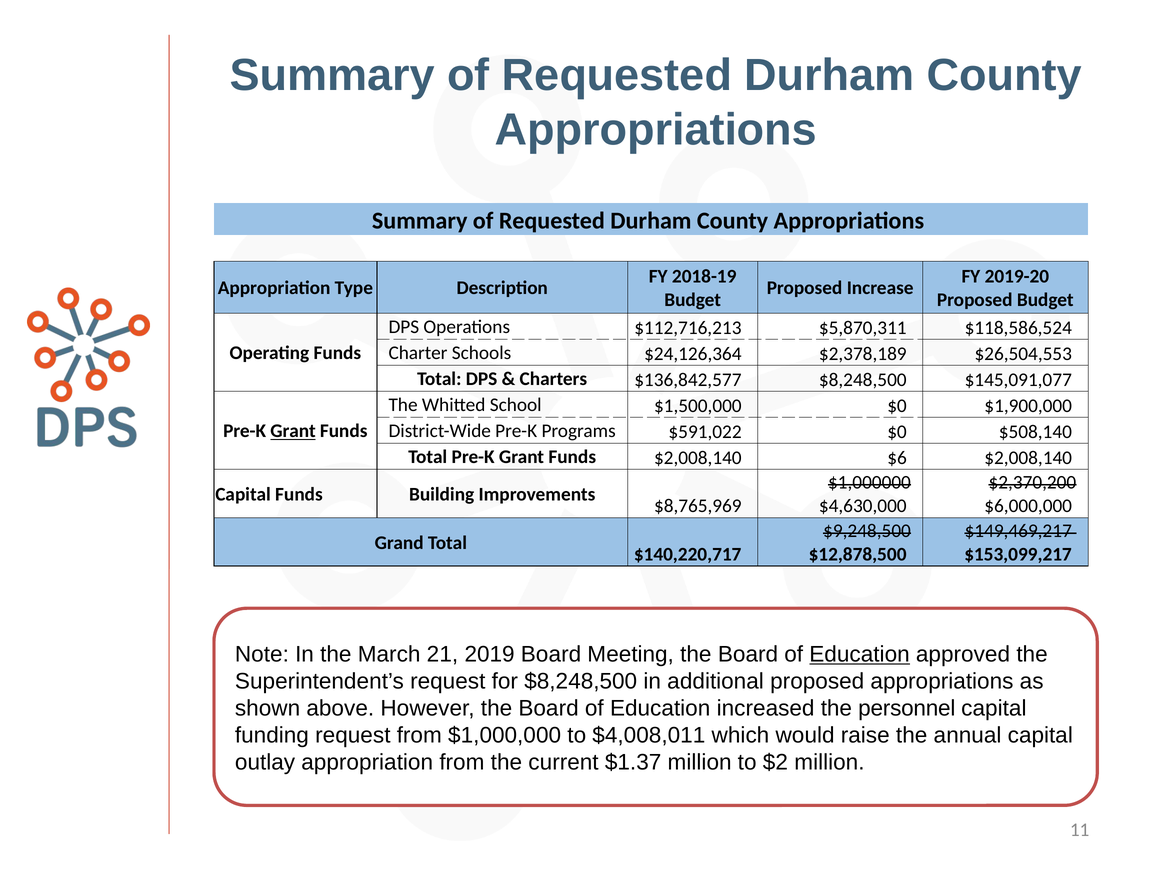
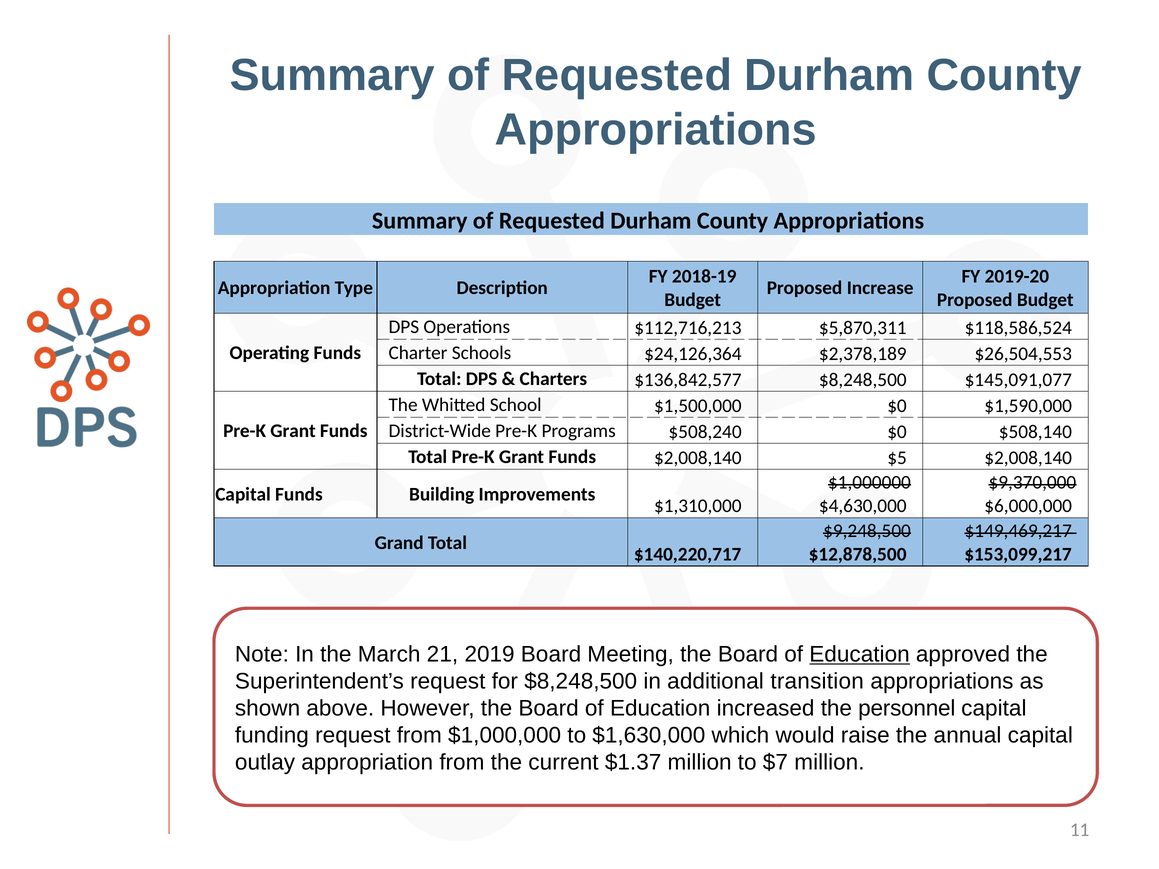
$1,900,000: $1,900,000 -> $1,590,000
Grant at (293, 431) underline: present -> none
$591,022: $591,022 -> $508,240
$6: $6 -> $5
$2,370,200: $2,370,200 -> $9,370,000
$8,765,969: $8,765,969 -> $1,310,000
additional proposed: proposed -> transition
$4,008,011: $4,008,011 -> $1,630,000
$2: $2 -> $7
